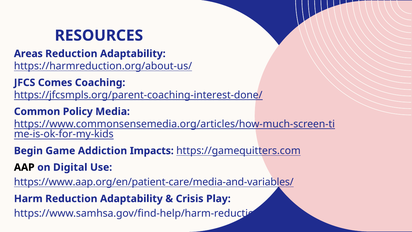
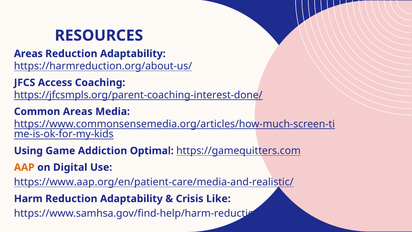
Comes: Comes -> Access
Common Policy: Policy -> Areas
Begin: Begin -> Using
Impacts: Impacts -> Optimal
AAP colour: black -> orange
https://www.aap.org/en/patient-care/media-and-variables/: https://www.aap.org/en/patient-care/media-and-variables/ -> https://www.aap.org/en/patient-care/media-and-realistic/
Play: Play -> Like
